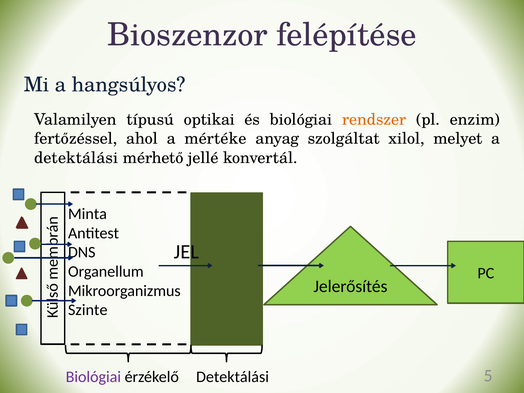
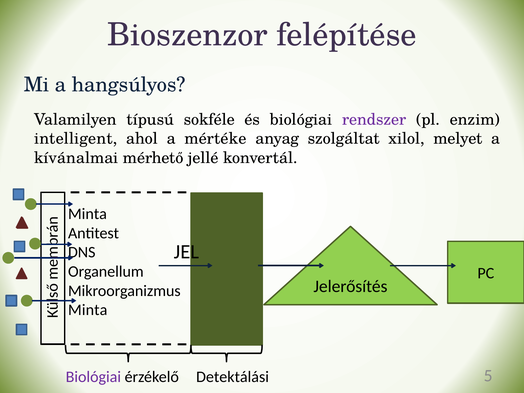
optikai: optikai -> sokféle
rendszer colour: orange -> purple
fertőzéssel: fertőzéssel -> intelligent
detektálási at (76, 158): detektálási -> kívánalmai
Szinte at (88, 310): Szinte -> Minta
